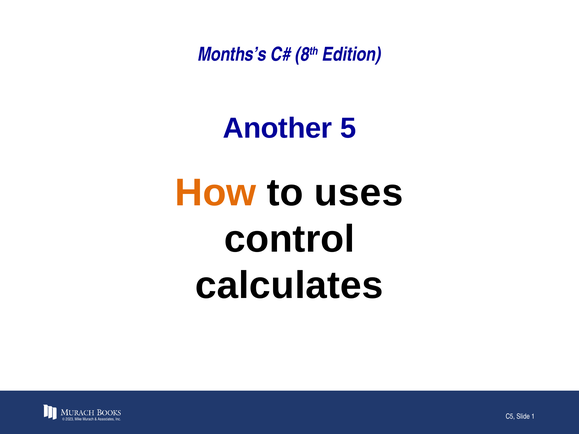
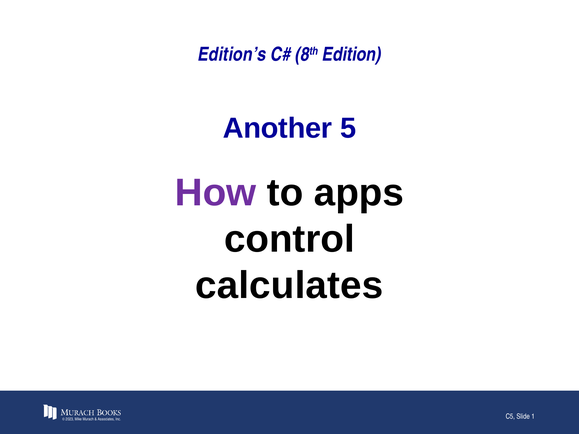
Months’s: Months’s -> Edition’s
How colour: orange -> purple
uses: uses -> apps
